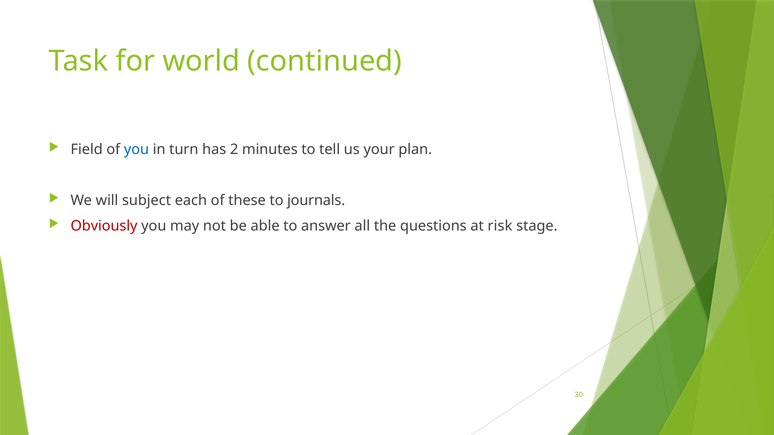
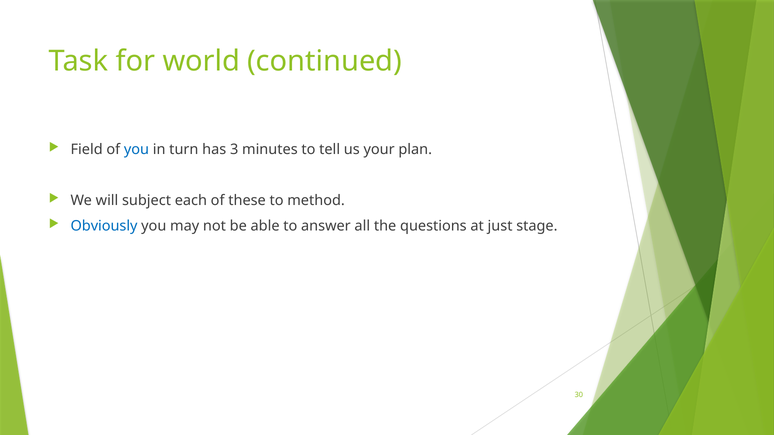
2: 2 -> 3
journals: journals -> method
Obviously colour: red -> blue
risk: risk -> just
